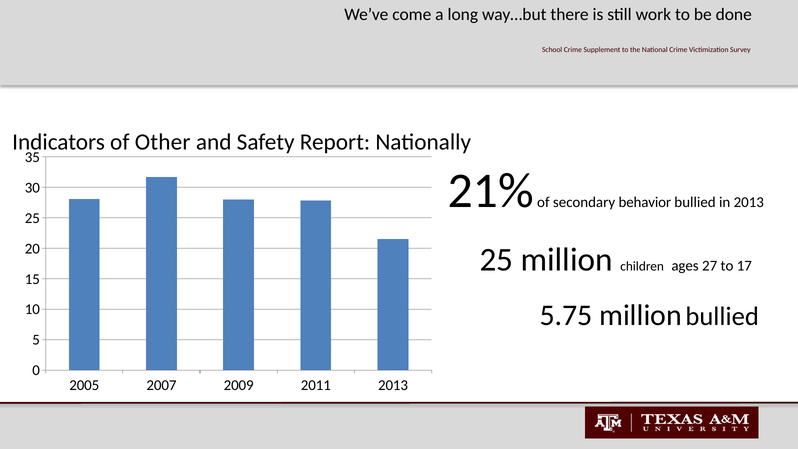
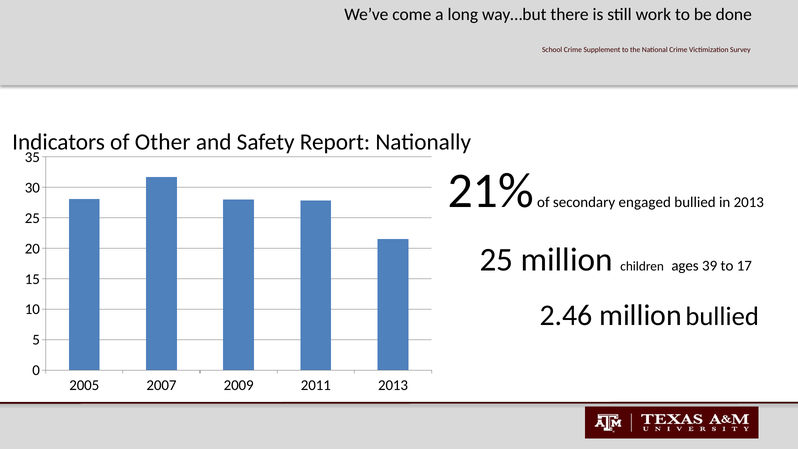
behavior: behavior -> engaged
27: 27 -> 39
5.75: 5.75 -> 2.46
